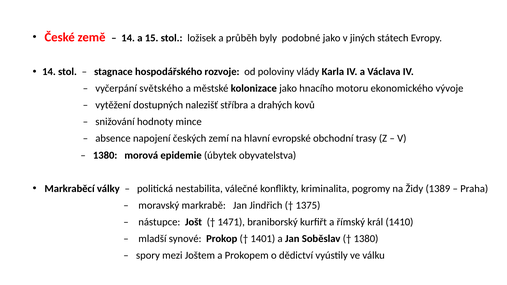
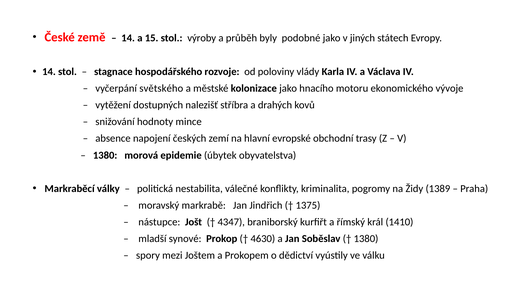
ložisek: ložisek -> výroby
1471: 1471 -> 4347
1401: 1401 -> 4630
